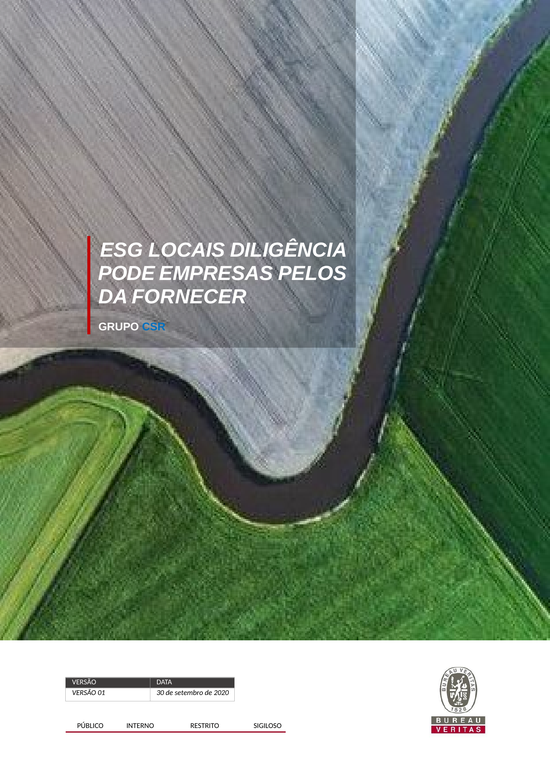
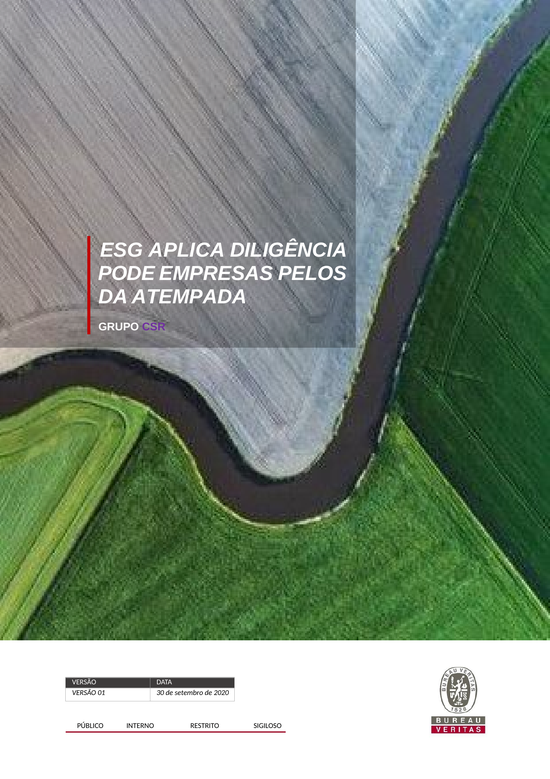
LOCAIS: LOCAIS -> APLICA
FORNECER: FORNECER -> ATEMPADA
CSR colour: blue -> purple
